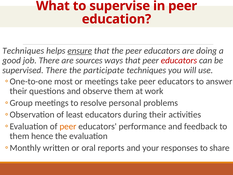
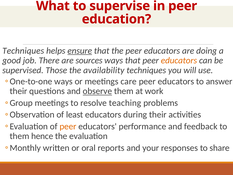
educators at (179, 60) colour: red -> orange
supervised There: There -> Those
participate: participate -> availability
most at (64, 81): most -> ways
take: take -> care
observe underline: none -> present
personal: personal -> teaching
